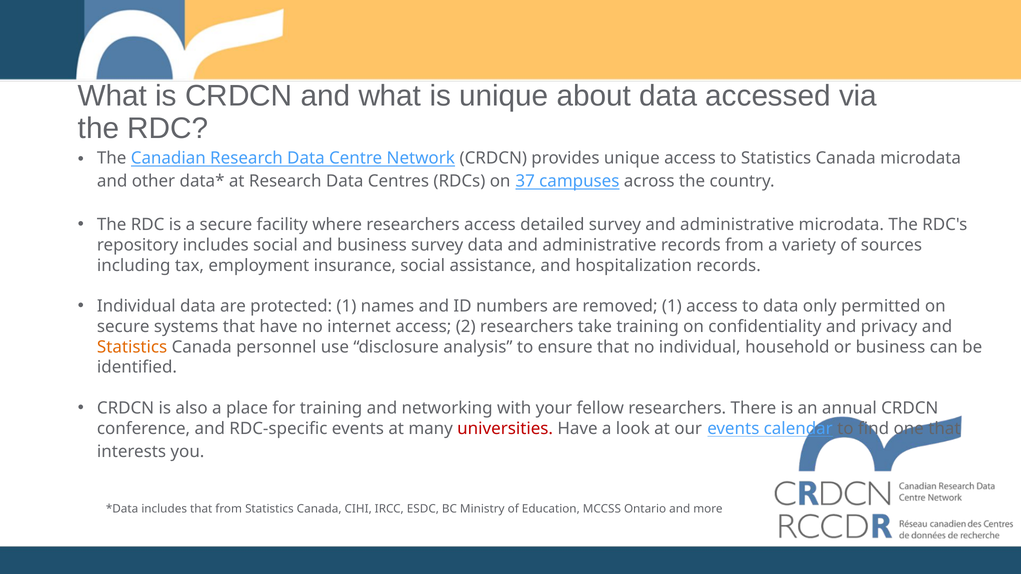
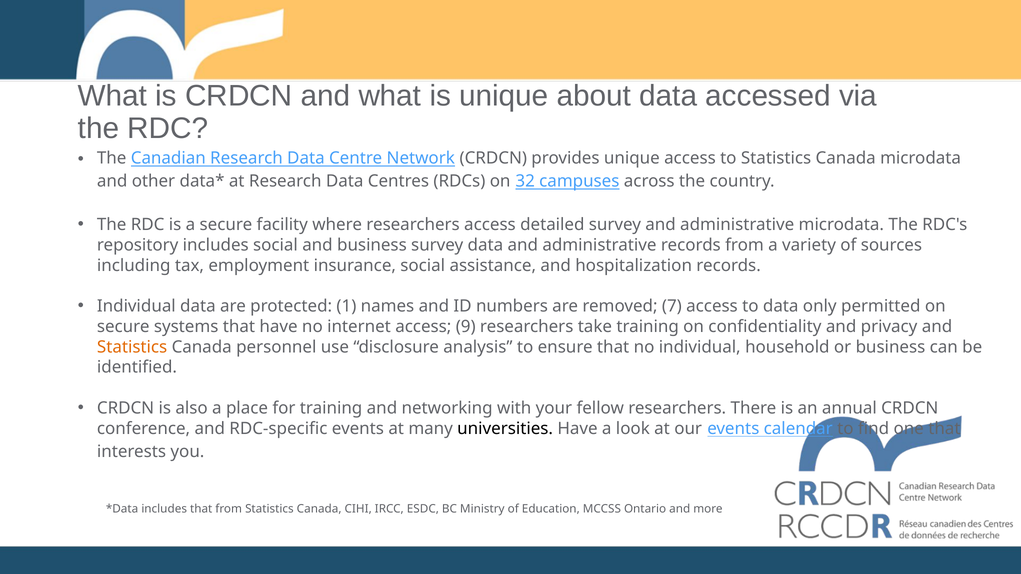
37: 37 -> 32
removed 1: 1 -> 7
2: 2 -> 9
universities colour: red -> black
